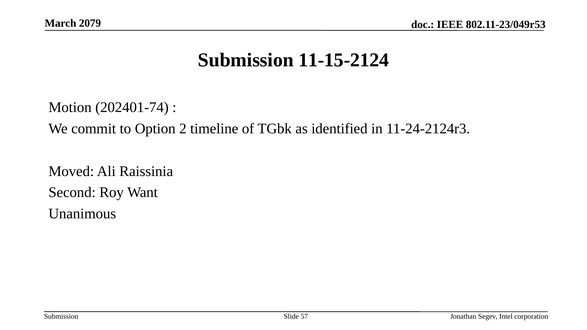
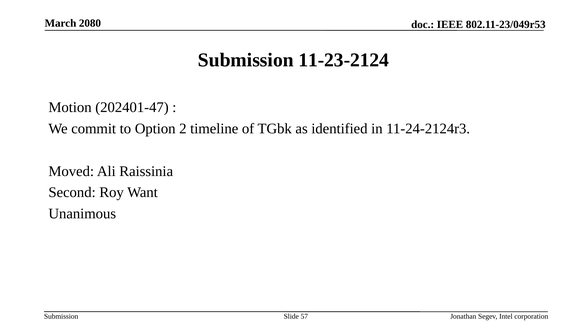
2079: 2079 -> 2080
11-15-2124: 11-15-2124 -> 11-23-2124
202401-74: 202401-74 -> 202401-47
